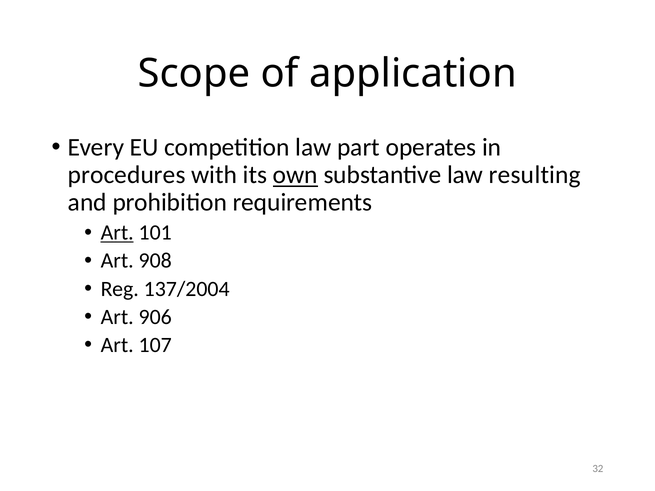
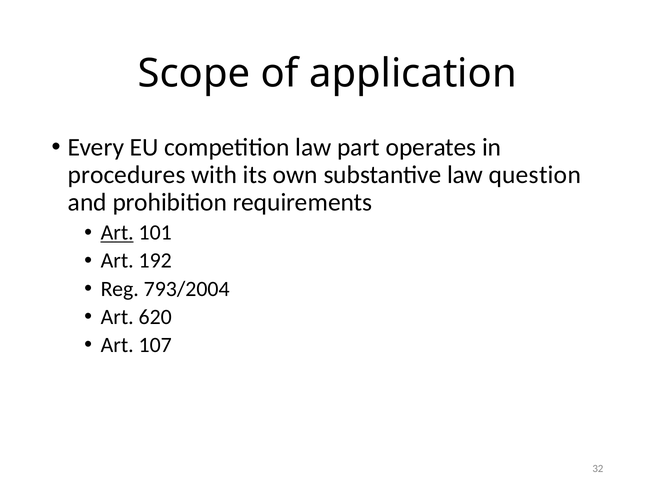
own underline: present -> none
resulting: resulting -> question
908: 908 -> 192
137/2004: 137/2004 -> 793/2004
906: 906 -> 620
